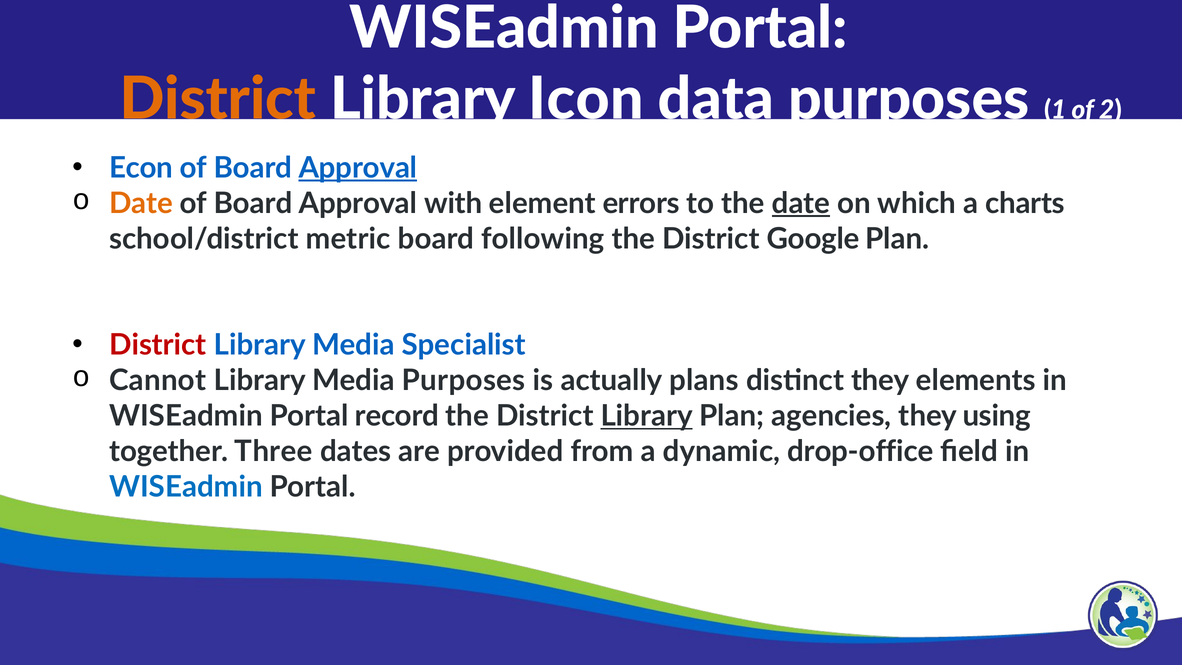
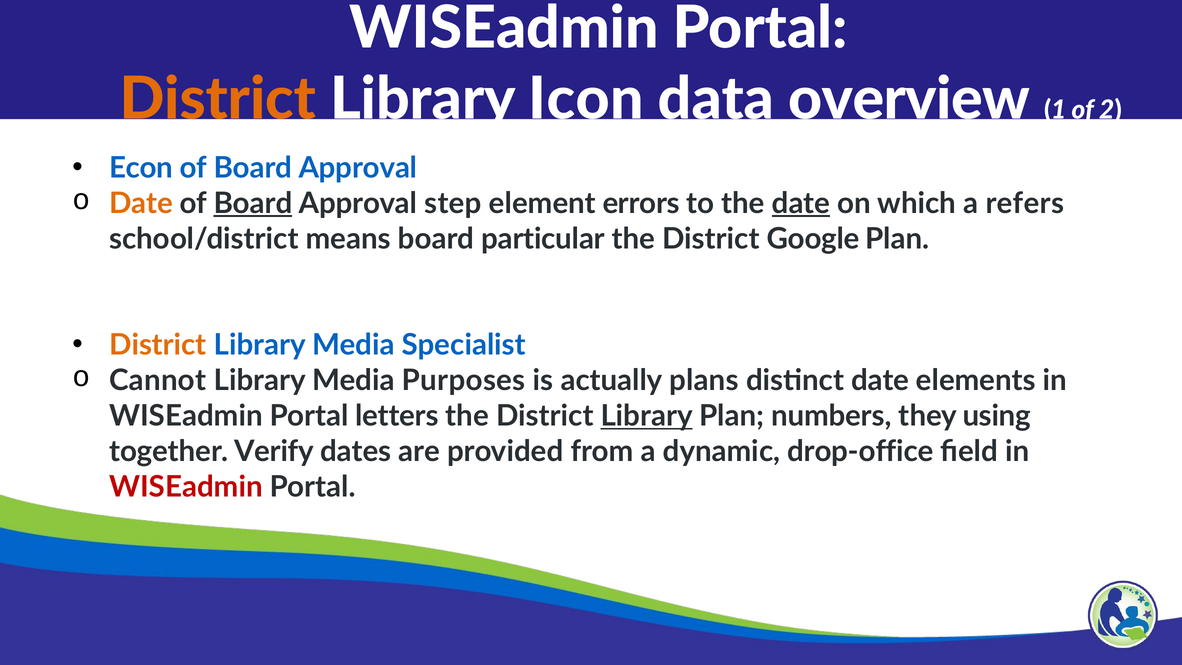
data purposes: purposes -> overview
Approval at (358, 168) underline: present -> none
Board at (253, 203) underline: none -> present
with: with -> step
charts: charts -> refers
metric: metric -> means
following: following -> particular
District at (158, 345) colour: red -> orange
distinct they: they -> date
record: record -> letters
agencies: agencies -> numbers
Three: Three -> Verify
WISEadmin at (186, 487) colour: blue -> red
